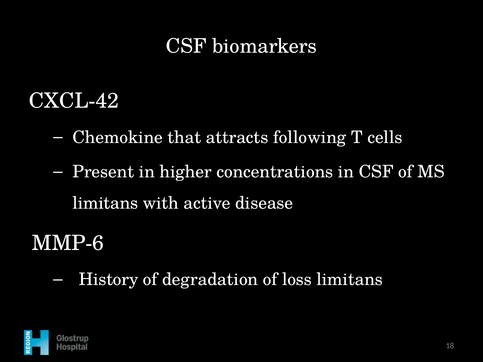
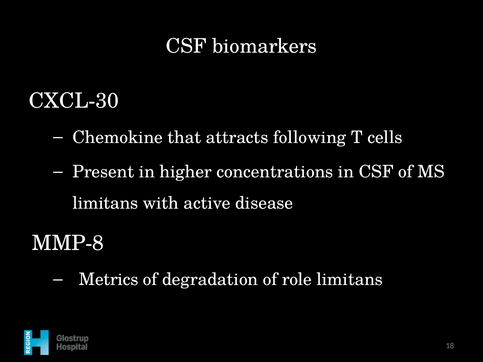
CXCL-42: CXCL-42 -> CXCL-30
MMP-6: MMP-6 -> MMP-8
History: History -> Metrics
loss: loss -> role
